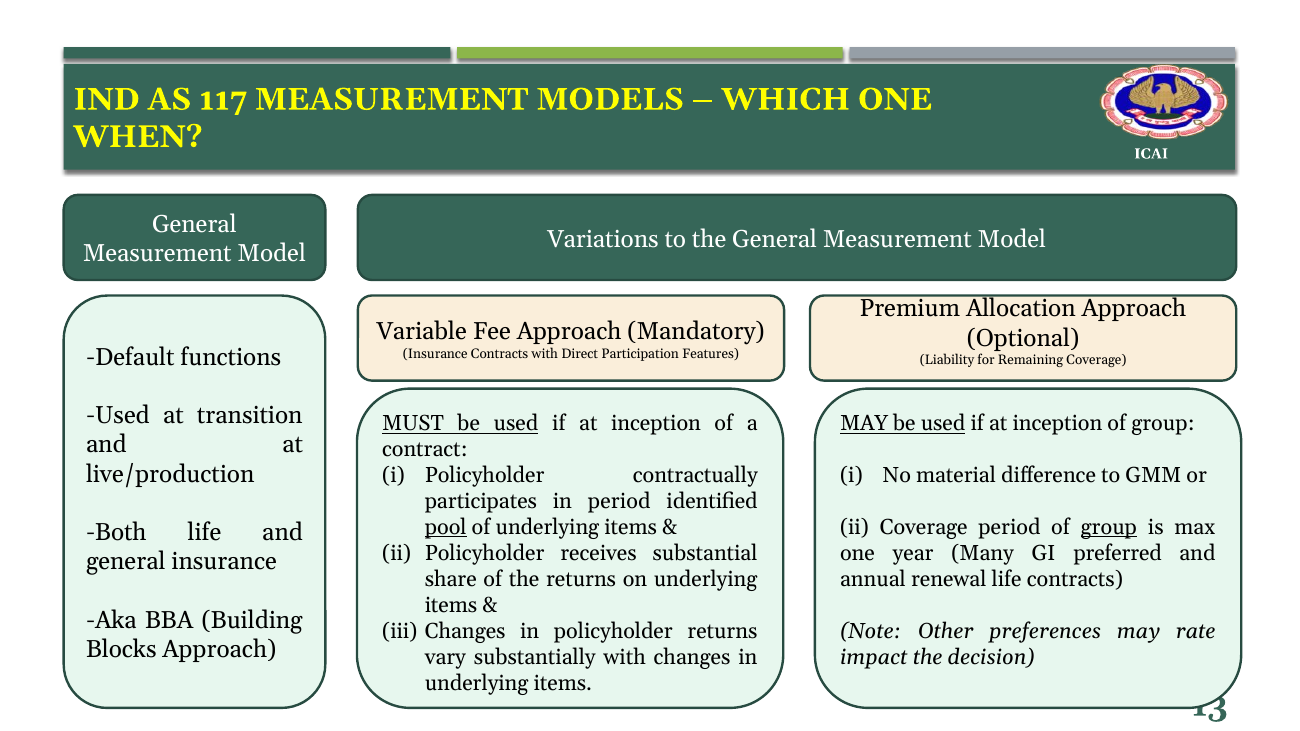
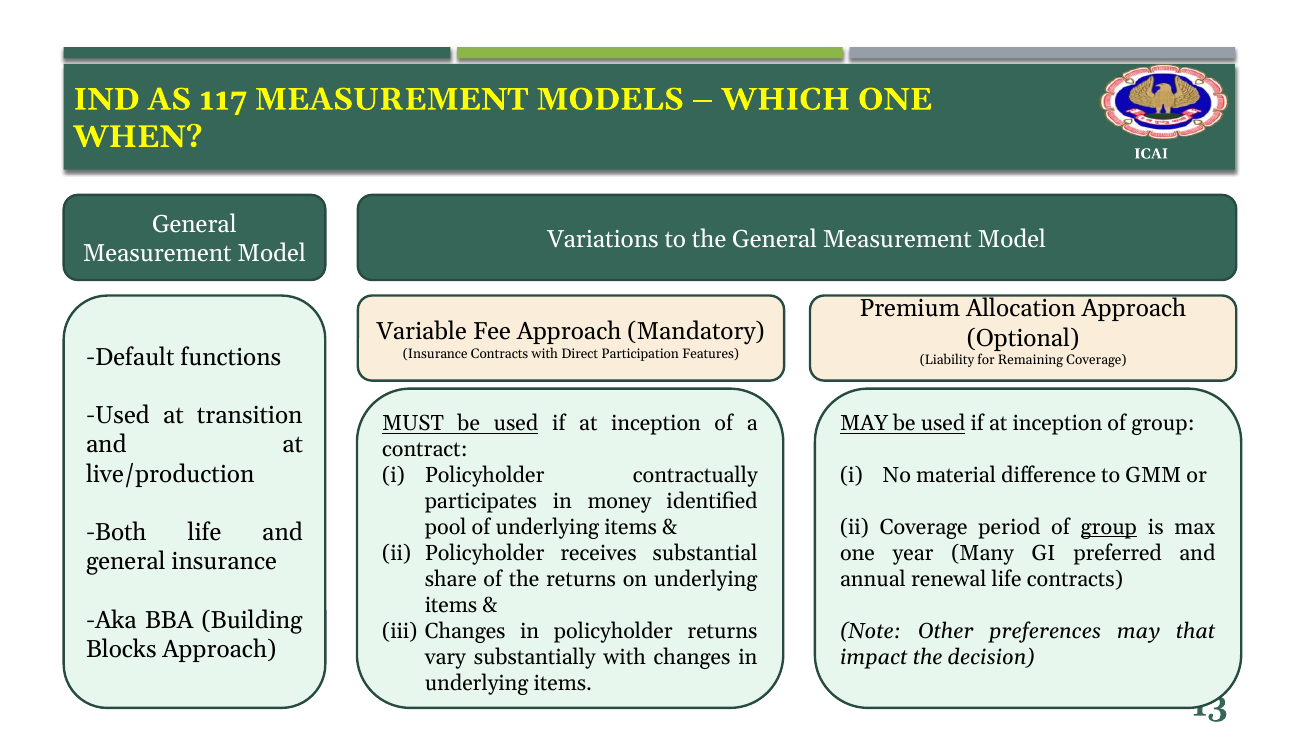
in period: period -> money
pool underline: present -> none
rate: rate -> that
